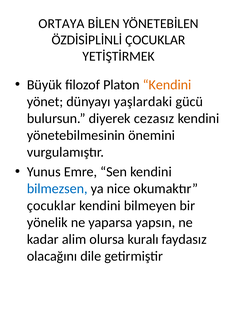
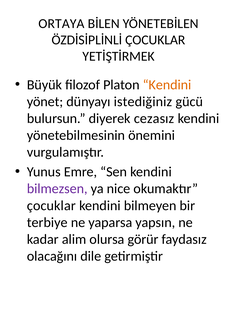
yaşlardaki: yaşlardaki -> istediğiniz
bilmezsen colour: blue -> purple
yönelik: yönelik -> terbiye
kuralı: kuralı -> görür
